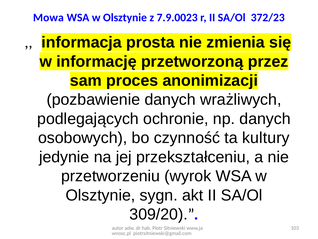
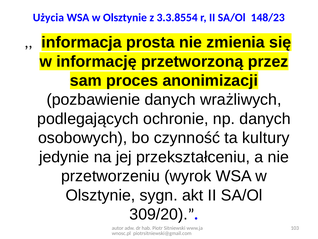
Mowa: Mowa -> Użycia
7.9.0023: 7.9.0023 -> 3.3.8554
372/23: 372/23 -> 148/23
